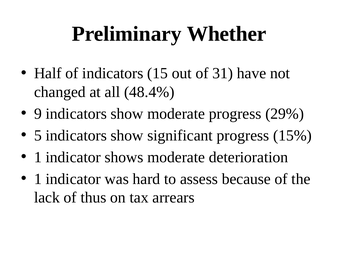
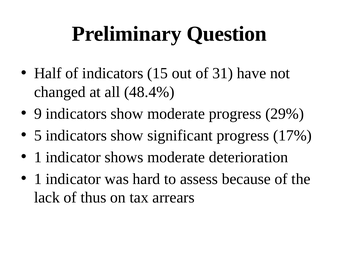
Whether: Whether -> Question
15%: 15% -> 17%
